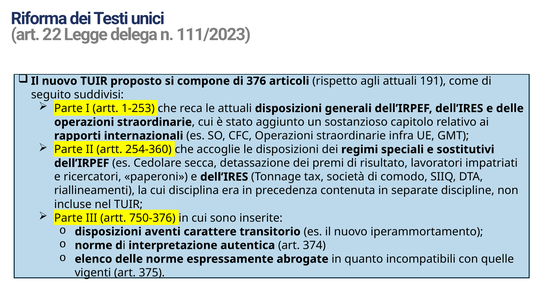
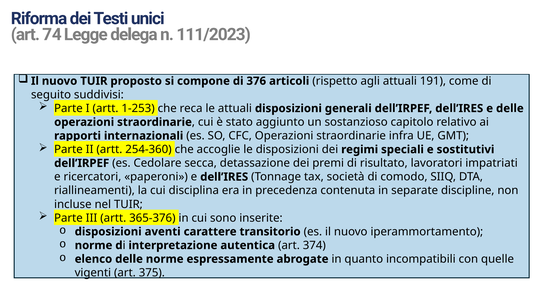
22: 22 -> 74
750-376: 750-376 -> 365-376
